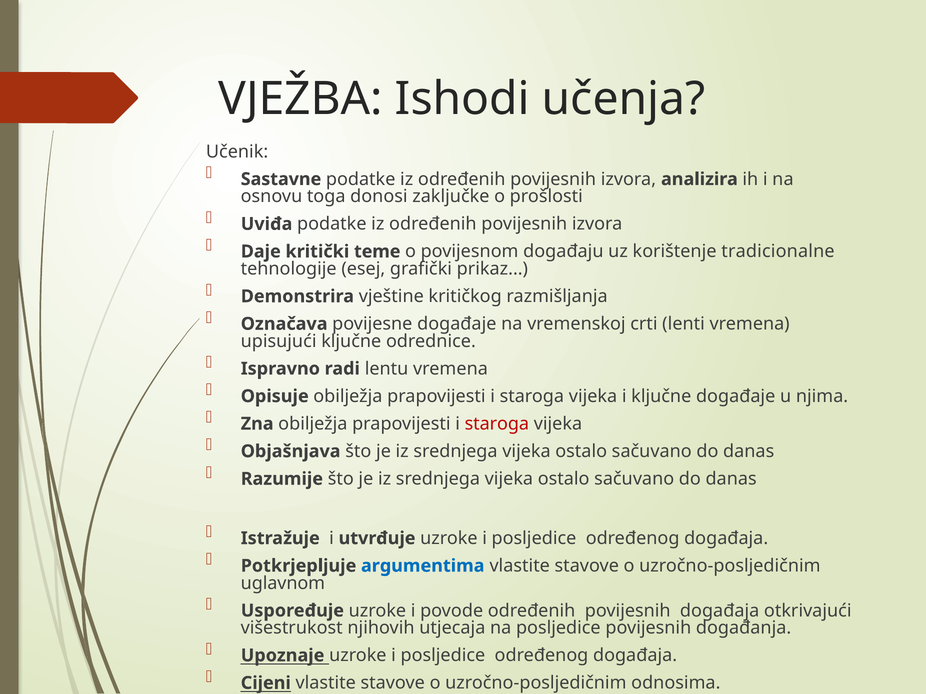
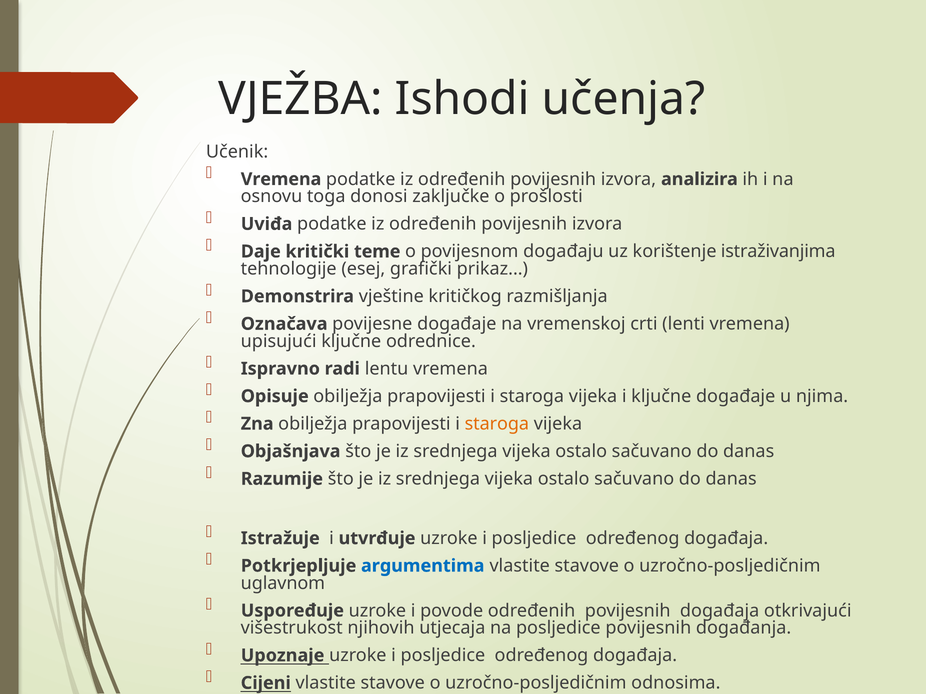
Sastavne at (281, 179): Sastavne -> Vremena
tradicionalne: tradicionalne -> istraživanjima
staroga at (497, 424) colour: red -> orange
